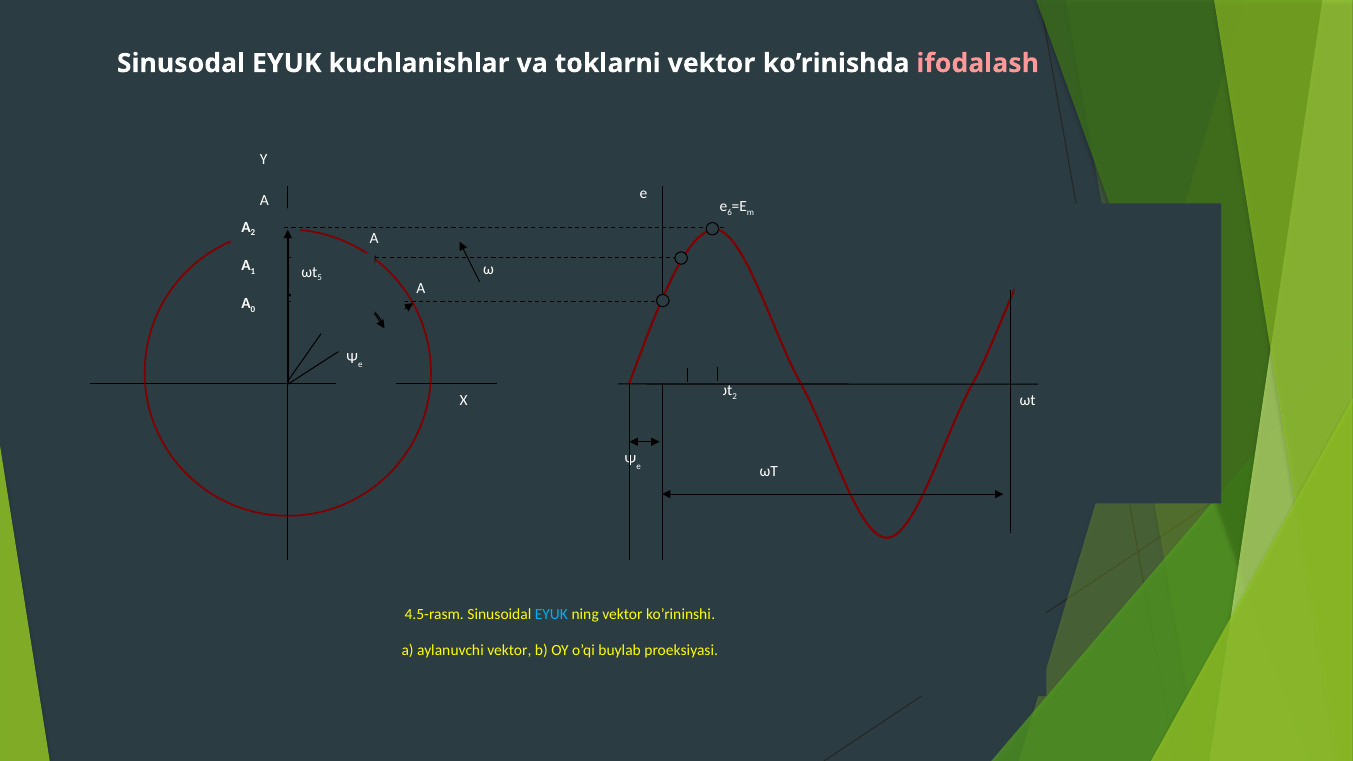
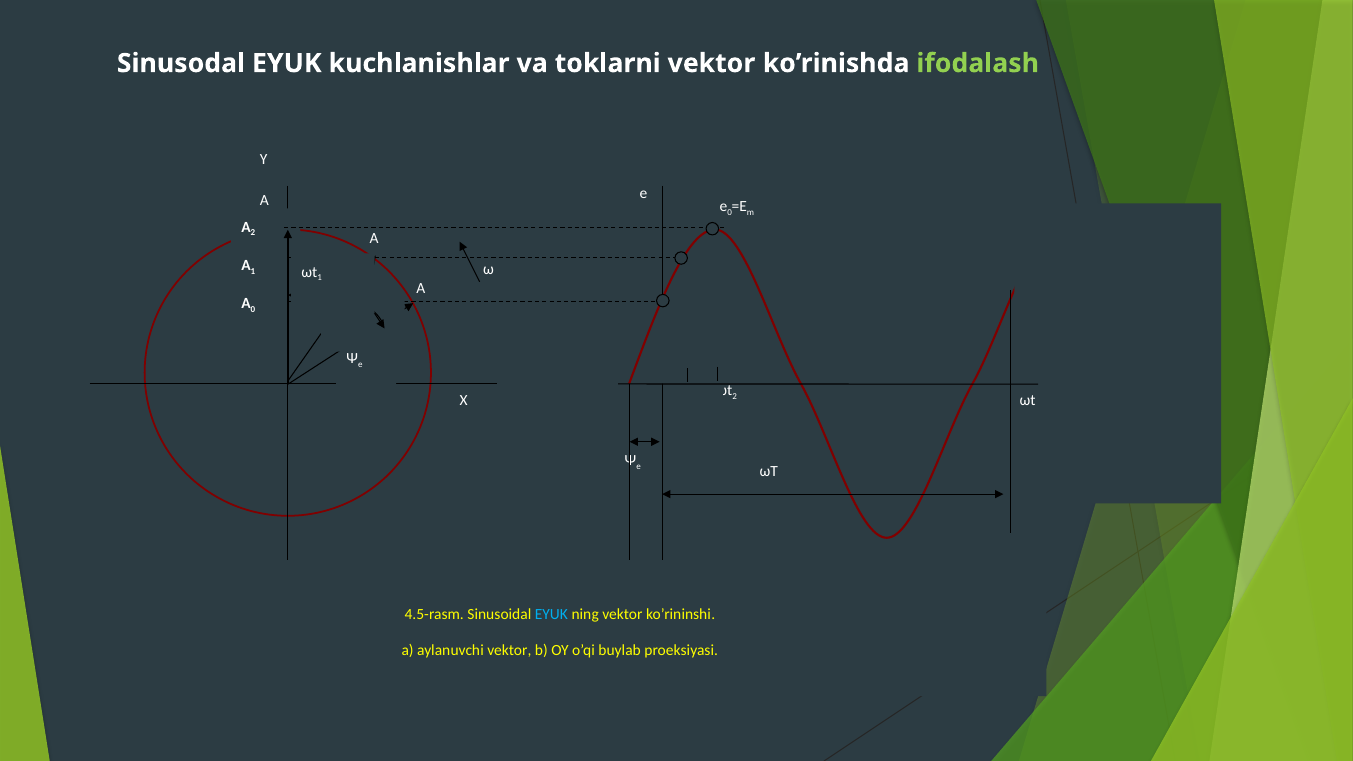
ifodalash colour: pink -> light green
6 at (730, 212): 6 -> 0
5 at (320, 278): 5 -> 1
